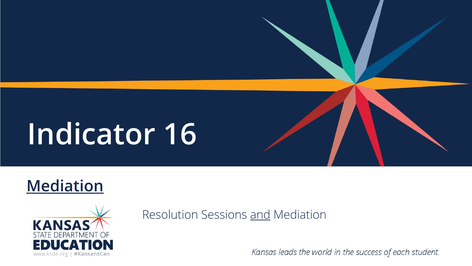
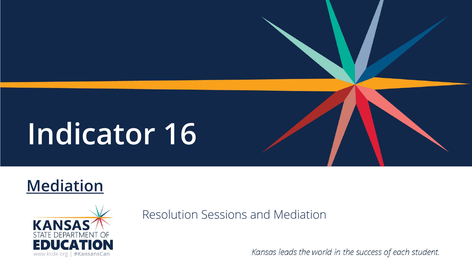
and underline: present -> none
